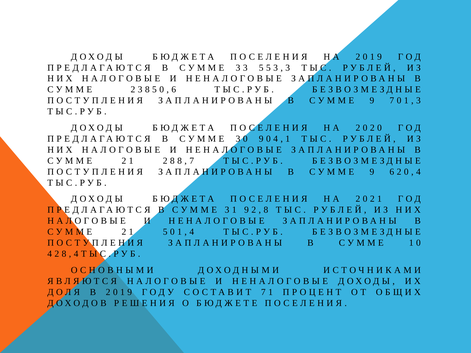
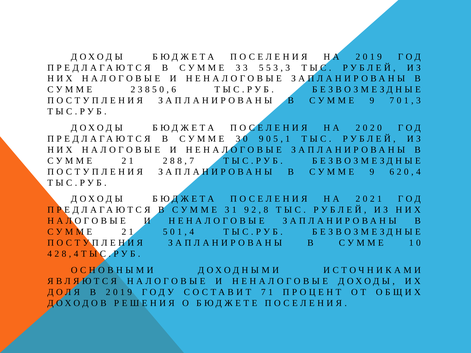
4 at (276, 139): 4 -> 5
